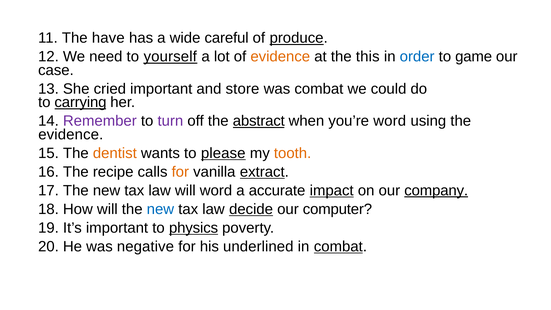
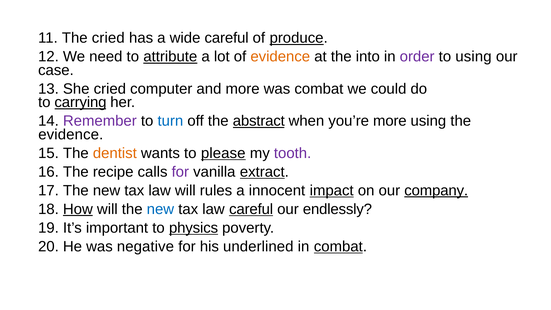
The have: have -> cried
yourself: yourself -> attribute
this: this -> into
order colour: blue -> purple
to game: game -> using
cried important: important -> computer
and store: store -> more
turn colour: purple -> blue
you’re word: word -> more
tooth colour: orange -> purple
for at (180, 172) colour: orange -> purple
will word: word -> rules
accurate: accurate -> innocent
How underline: none -> present
law decide: decide -> careful
computer: computer -> endlessly
